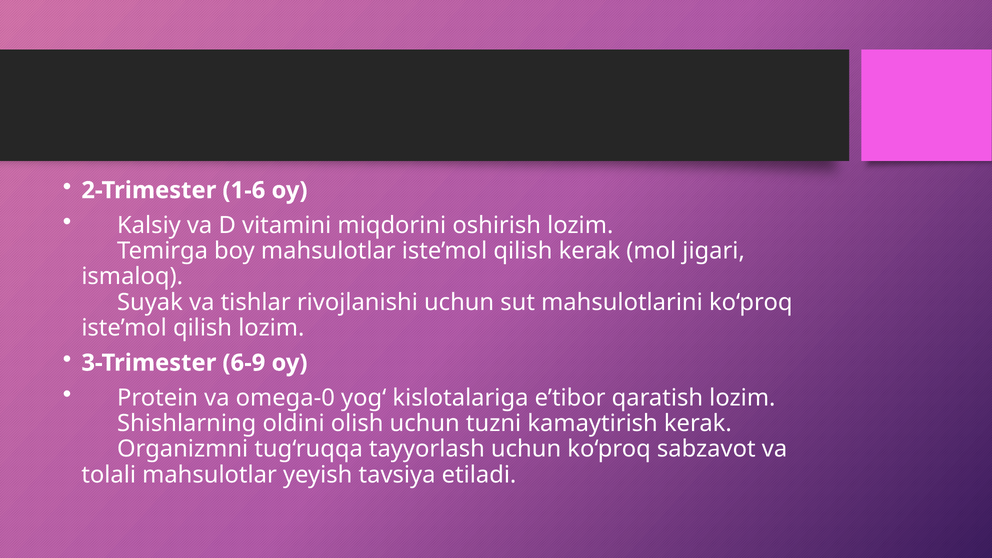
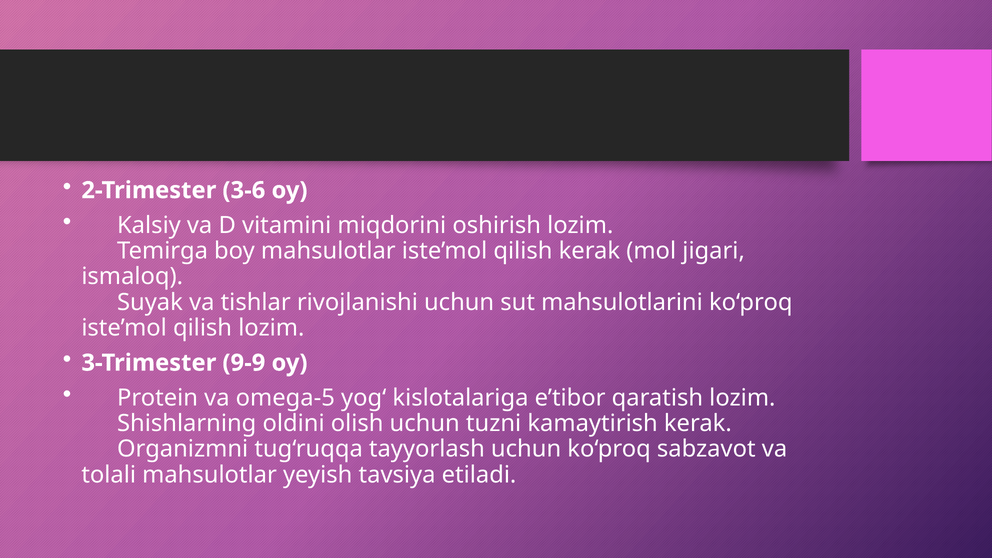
1-6: 1-6 -> 3-6
6-9: 6-9 -> 9-9
omega-0: omega-0 -> omega-5
